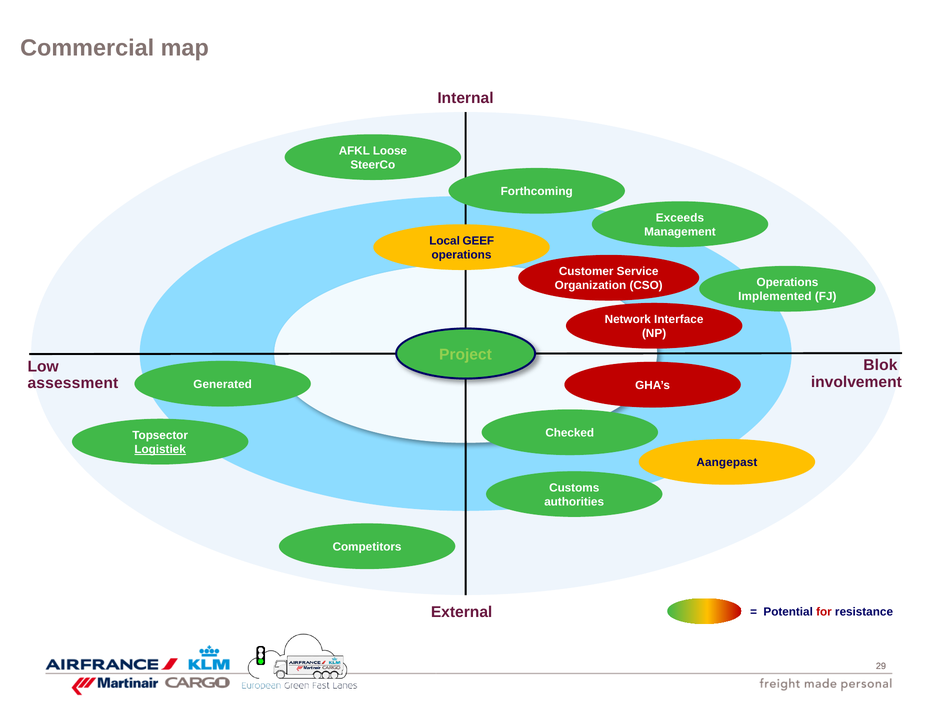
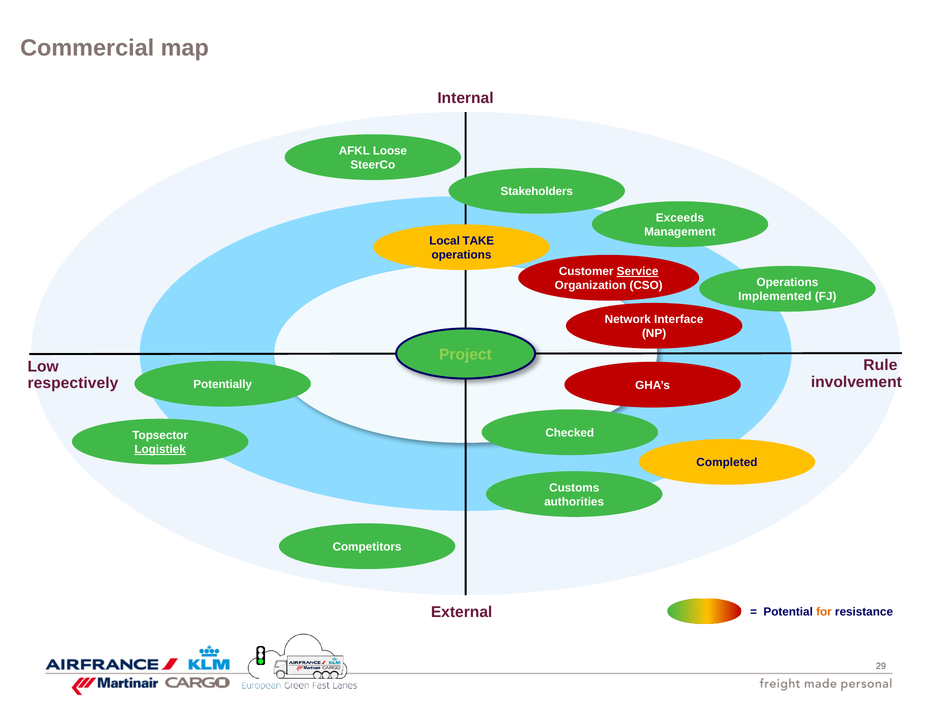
Forthcoming: Forthcoming -> Stakeholders
GEEF: GEEF -> TAKE
Service underline: none -> present
Blok: Blok -> Rule
assessment: assessment -> respectively
Generated: Generated -> Potentially
Aangepast: Aangepast -> Completed
for colour: red -> orange
